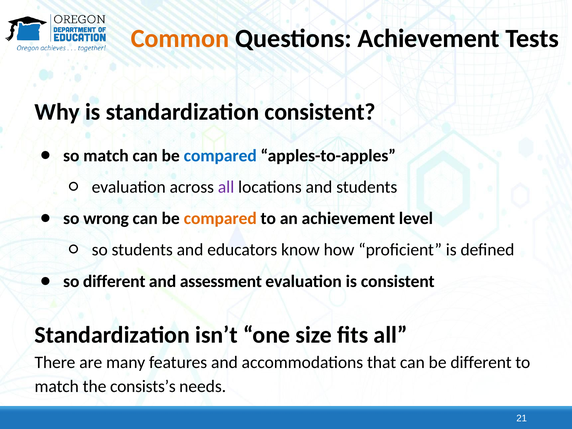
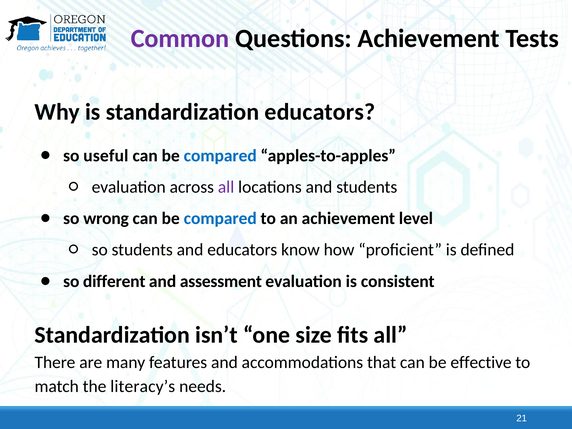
Common colour: orange -> purple
standardization consistent: consistent -> educators
so match: match -> useful
compared at (220, 218) colour: orange -> blue
be different: different -> effective
consists’s: consists’s -> literacy’s
